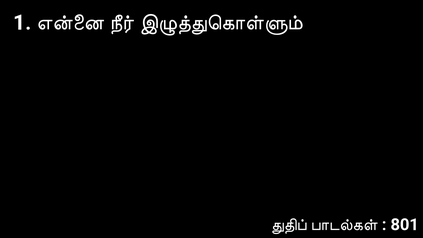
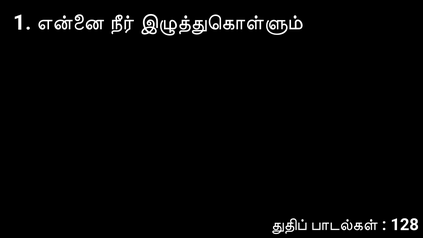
801: 801 -> 128
